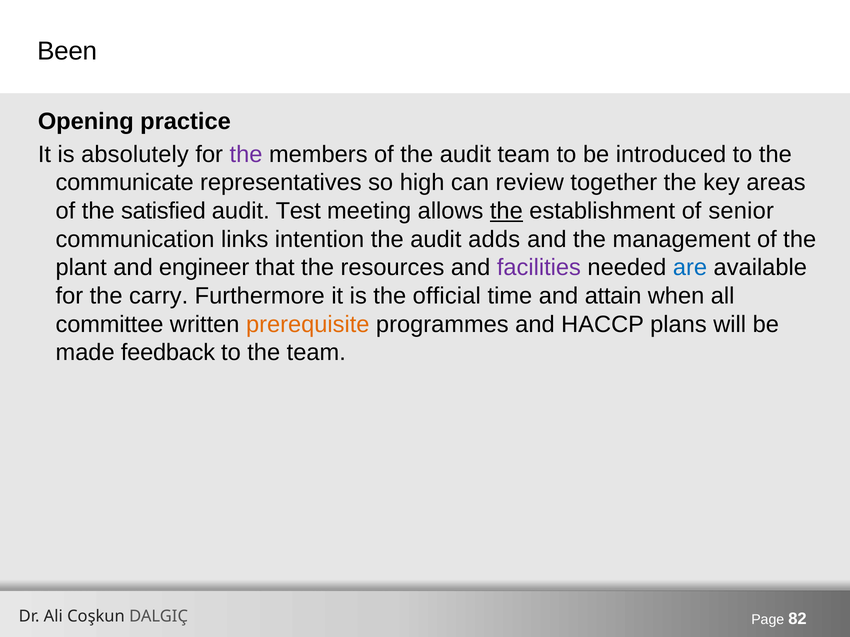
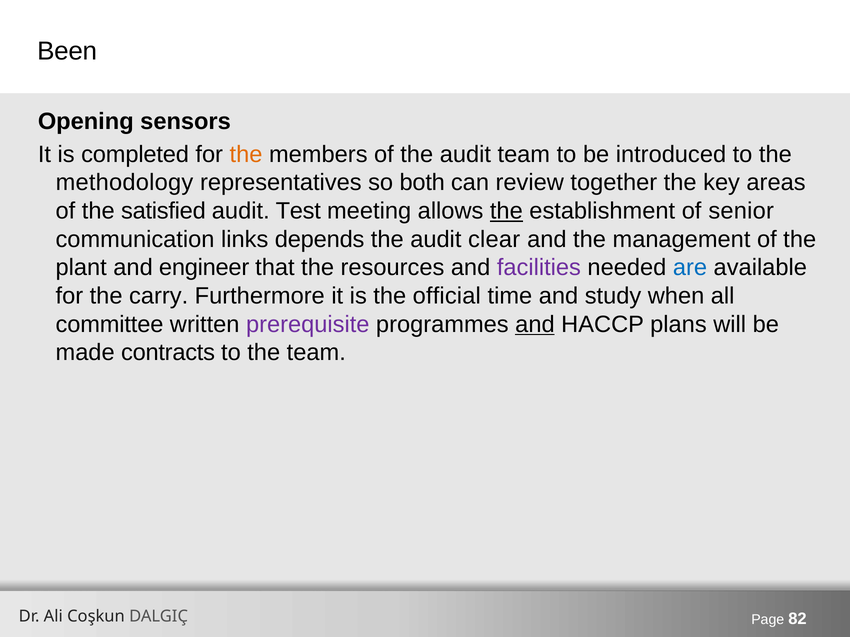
practice: practice -> sensors
absolutely: absolutely -> completed
the at (246, 155) colour: purple -> orange
communicate: communicate -> methodology
high: high -> both
intention: intention -> depends
adds: adds -> clear
attain: attain -> study
prerequisite colour: orange -> purple
and at (535, 325) underline: none -> present
feedback: feedback -> contracts
